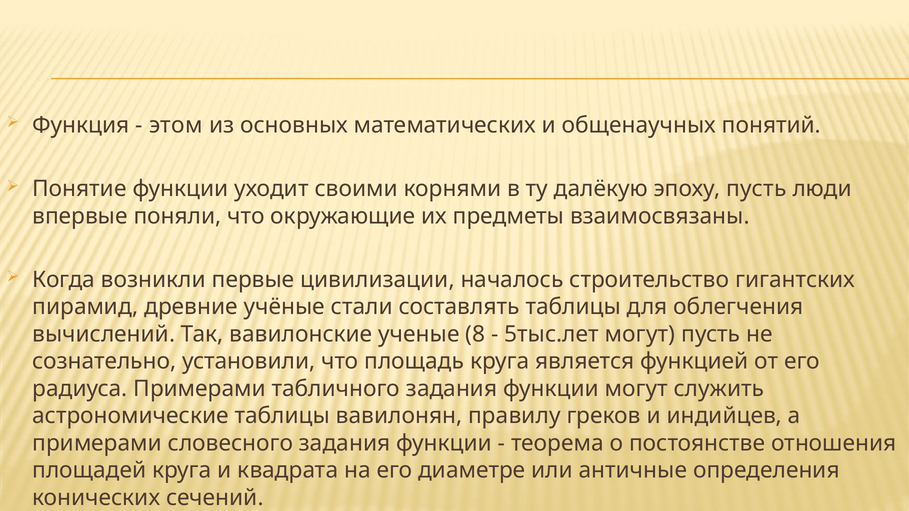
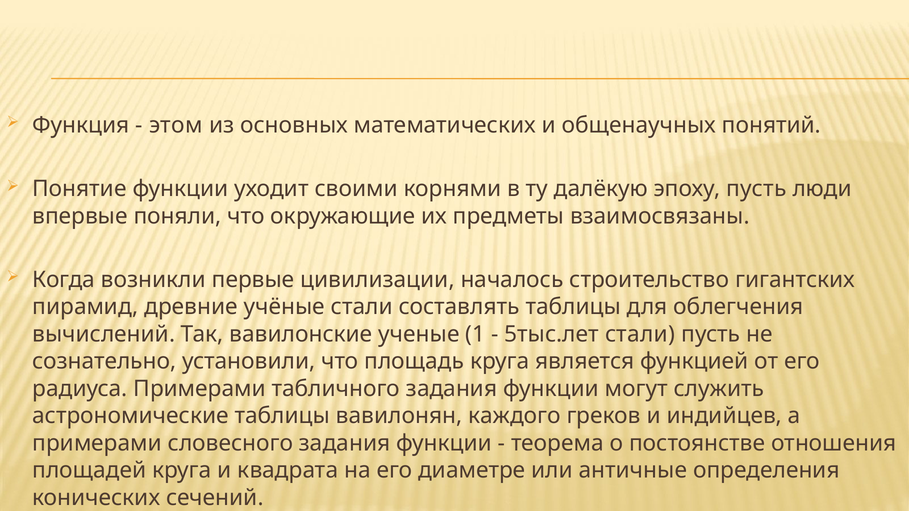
8: 8 -> 1
5тыс.лет могут: могут -> стали
правилу: правилу -> каждого
